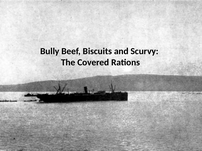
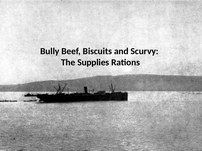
Covered: Covered -> Supplies
